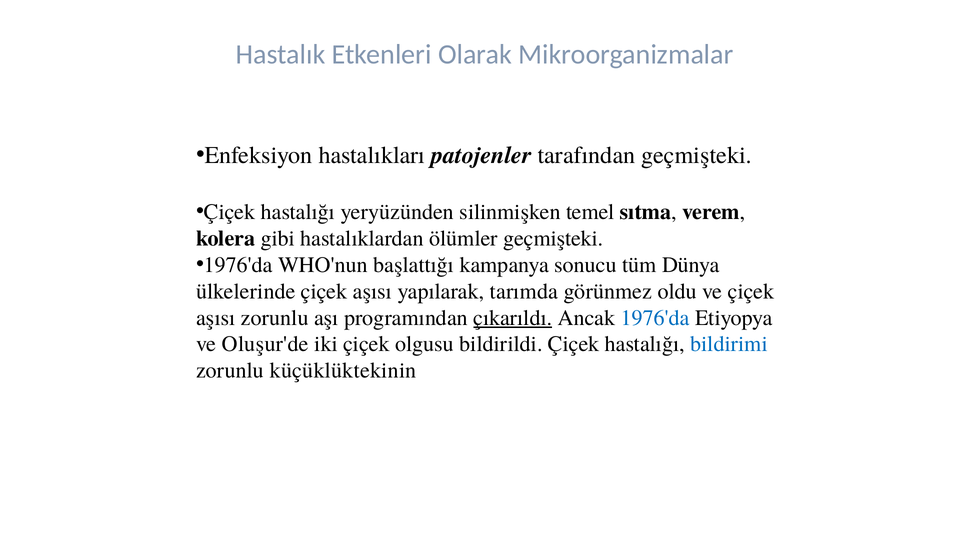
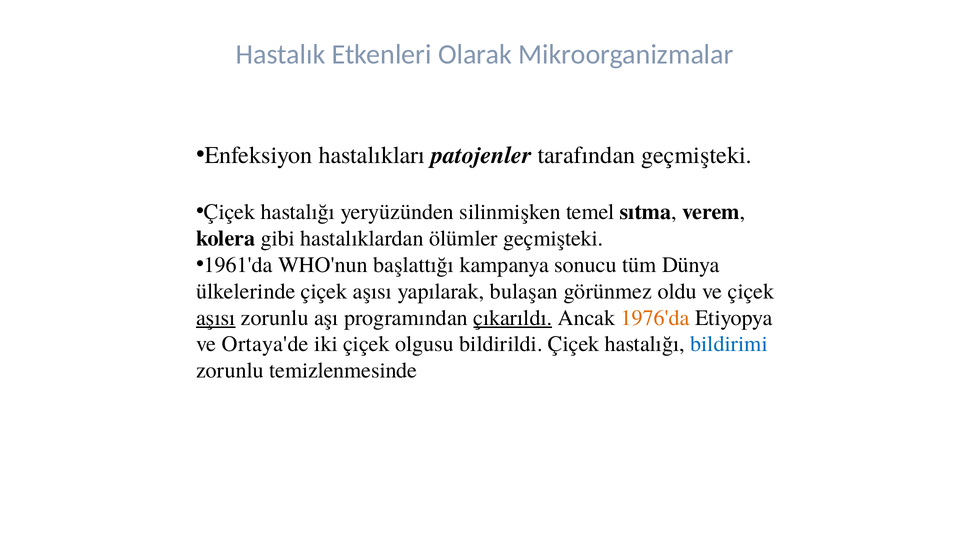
1976'da at (238, 265): 1976'da -> 1961'da
tarımda: tarımda -> bulaşan
aşısı at (216, 318) underline: none -> present
1976'da at (655, 318) colour: blue -> orange
Oluşur'de: Oluşur'de -> Ortaya'de
küçüklüktekinin: küçüklüktekinin -> temizlenmesinde
